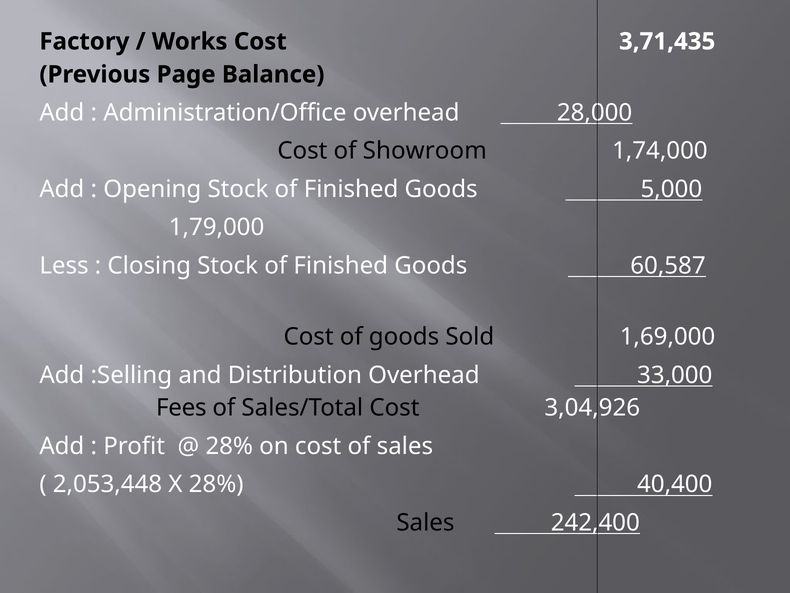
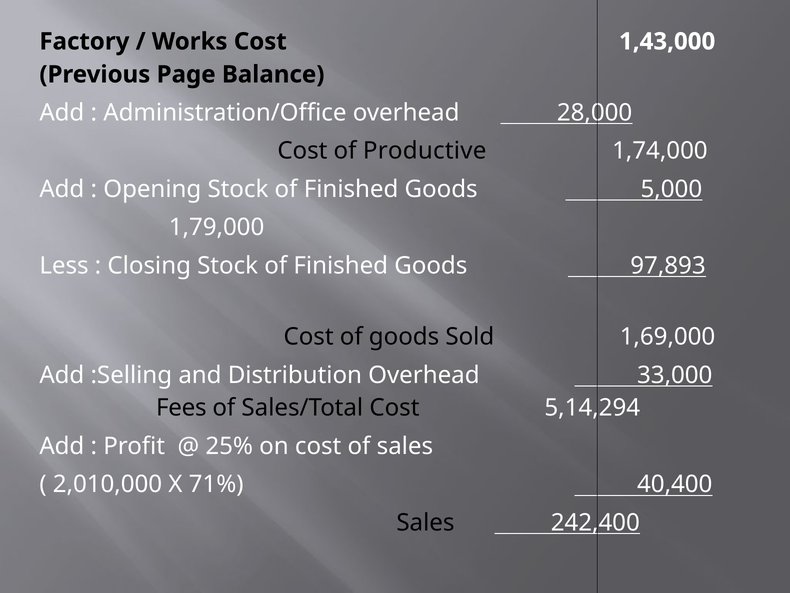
3,71,435: 3,71,435 -> 1,43,000
Showroom: Showroom -> Productive
60,587: 60,587 -> 97,893
3,04,926: 3,04,926 -> 5,14,294
28% at (229, 446): 28% -> 25%
2,053,448: 2,053,448 -> 2,010,000
X 28%: 28% -> 71%
